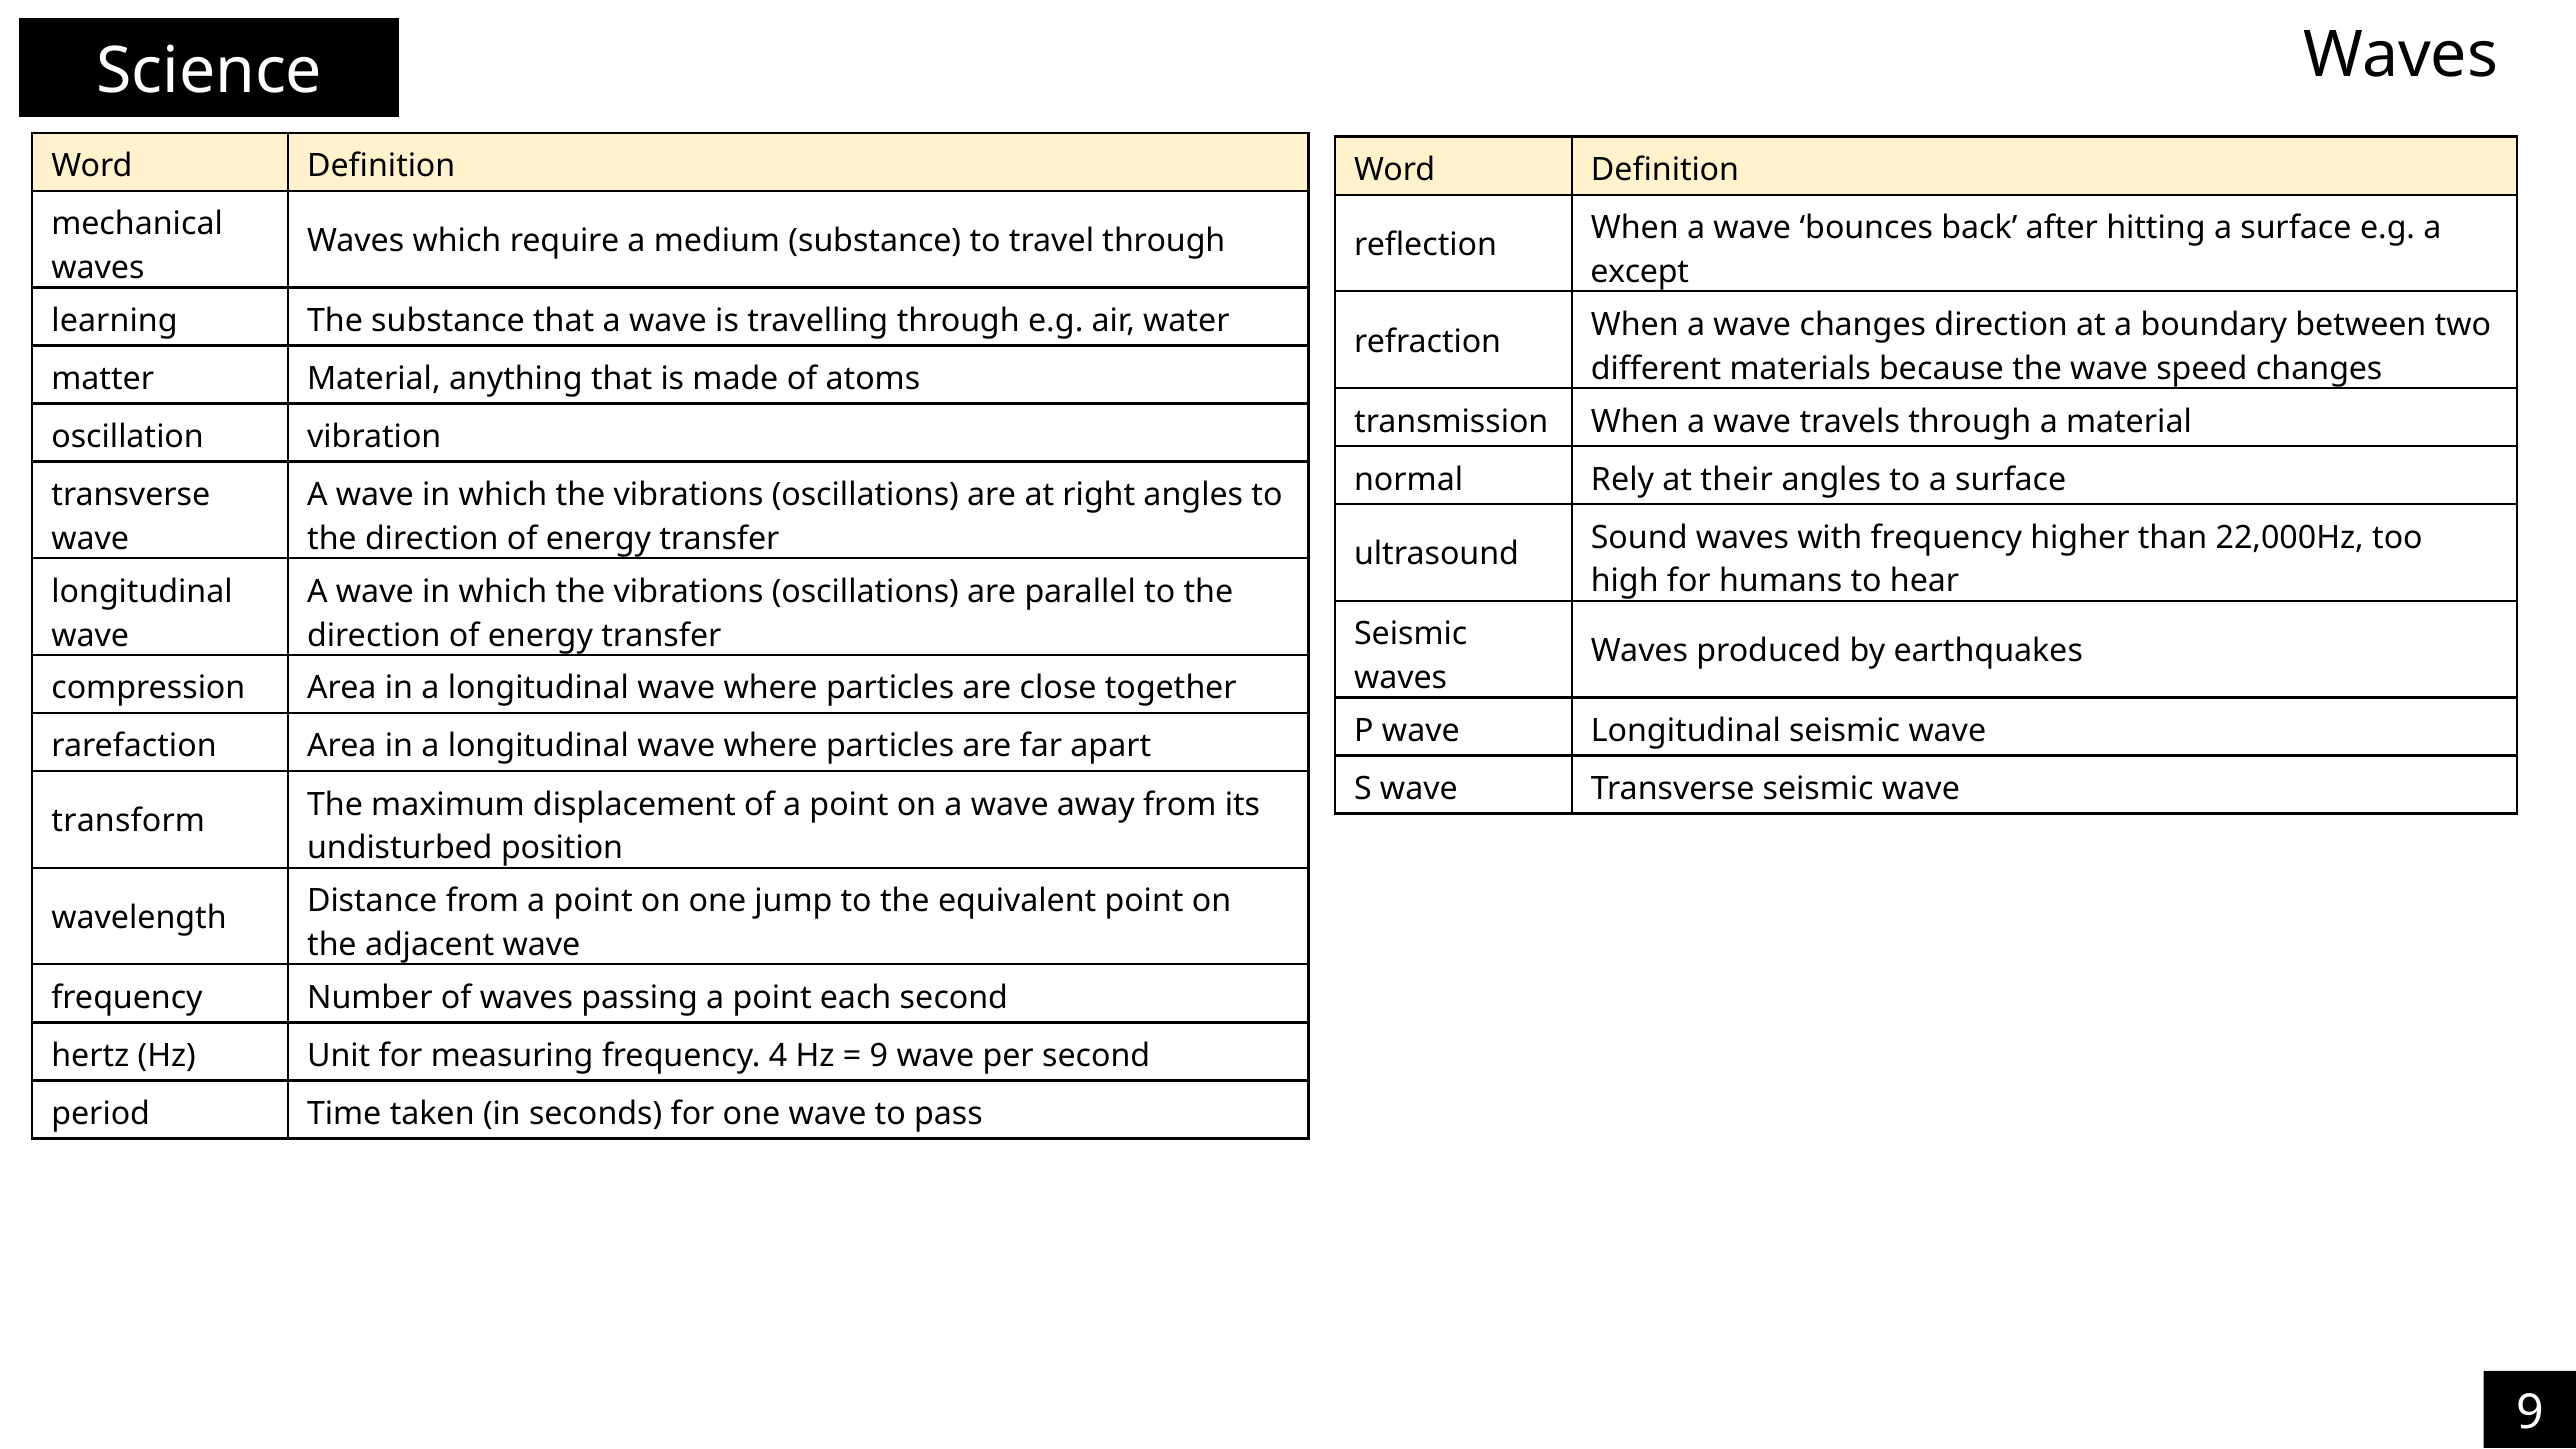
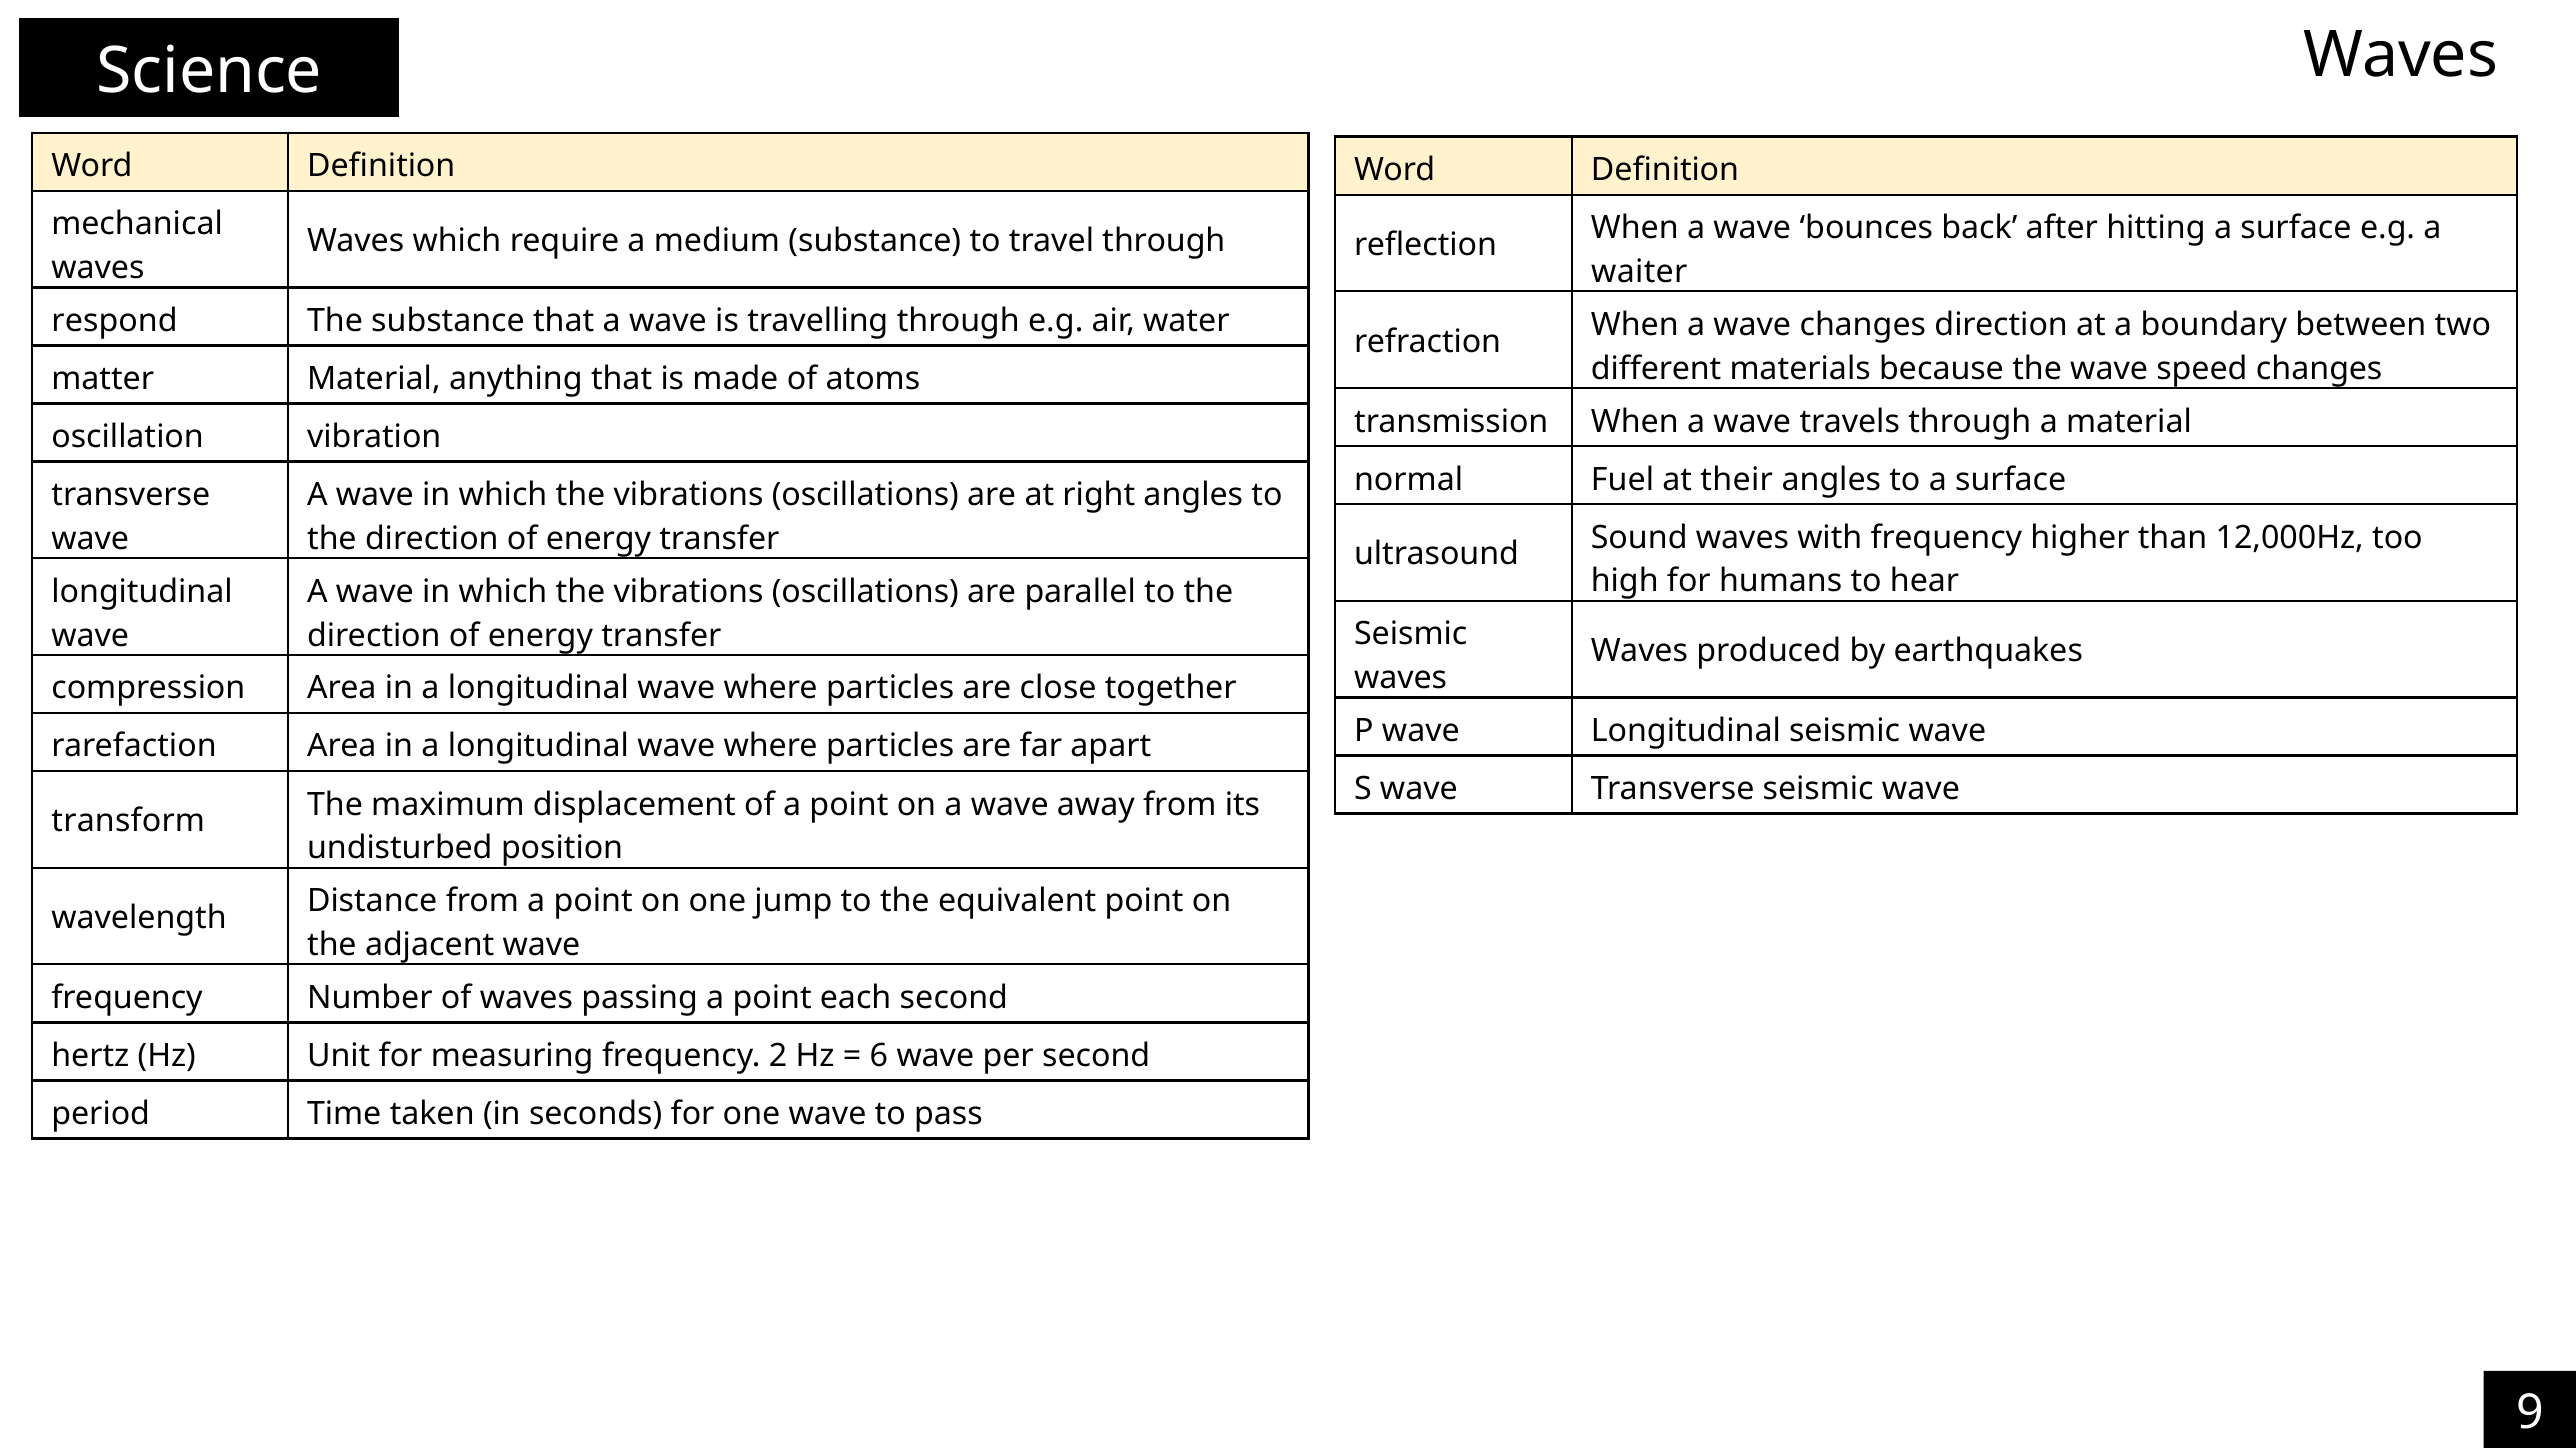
except: except -> waiter
learning: learning -> respond
Rely: Rely -> Fuel
22,000Hz: 22,000Hz -> 12,000Hz
4: 4 -> 2
9 at (879, 1056): 9 -> 6
